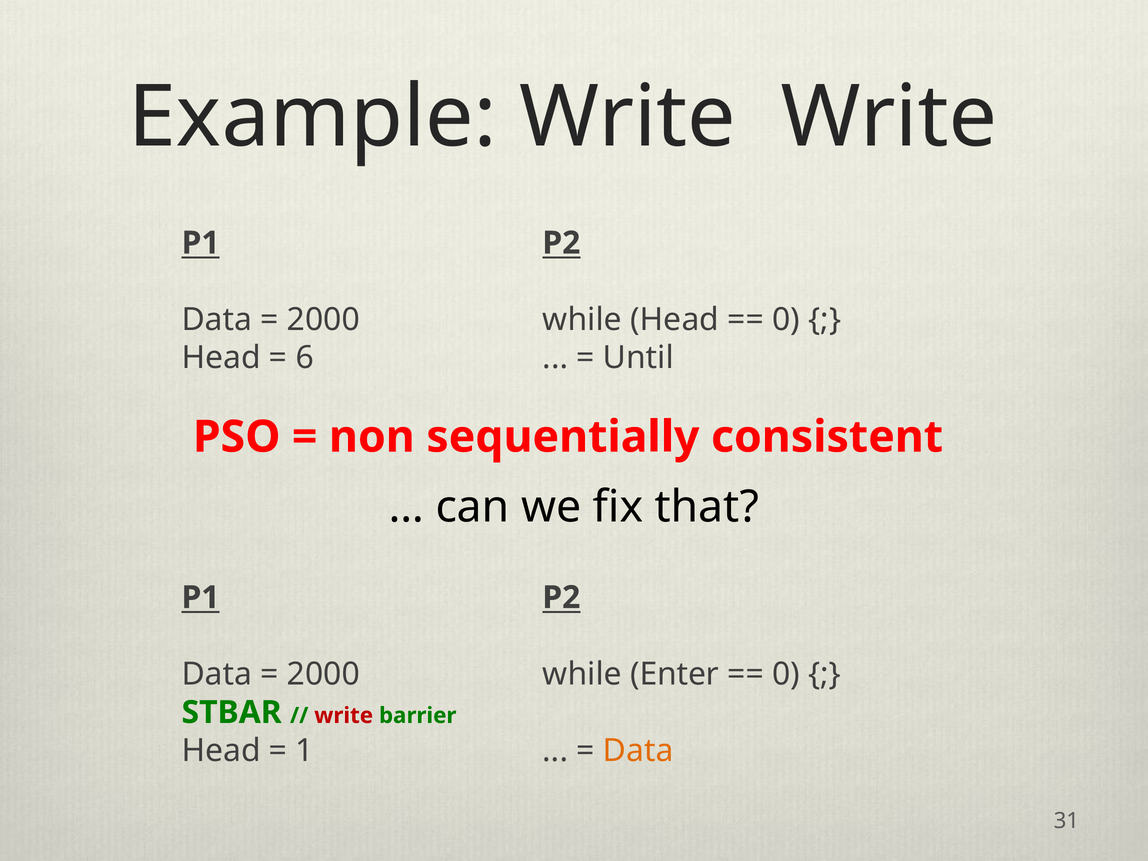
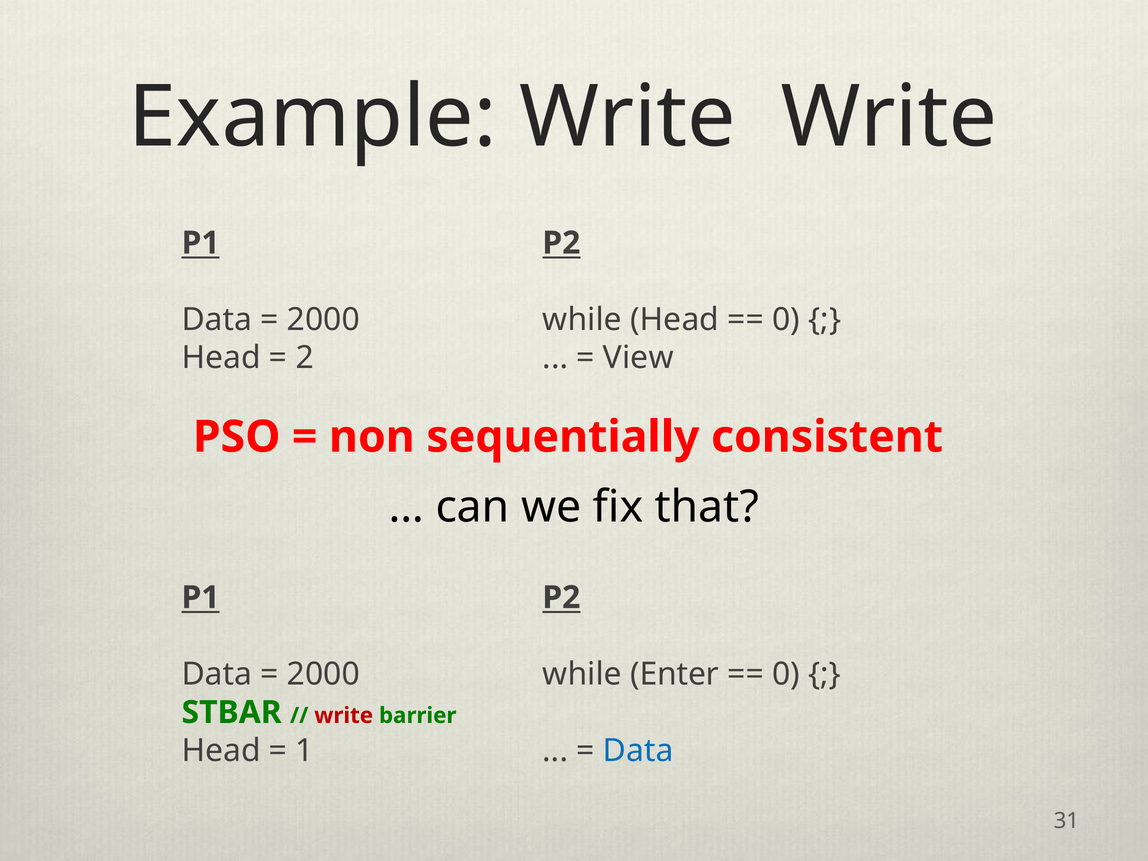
6: 6 -> 2
Until: Until -> View
Data at (638, 751) colour: orange -> blue
